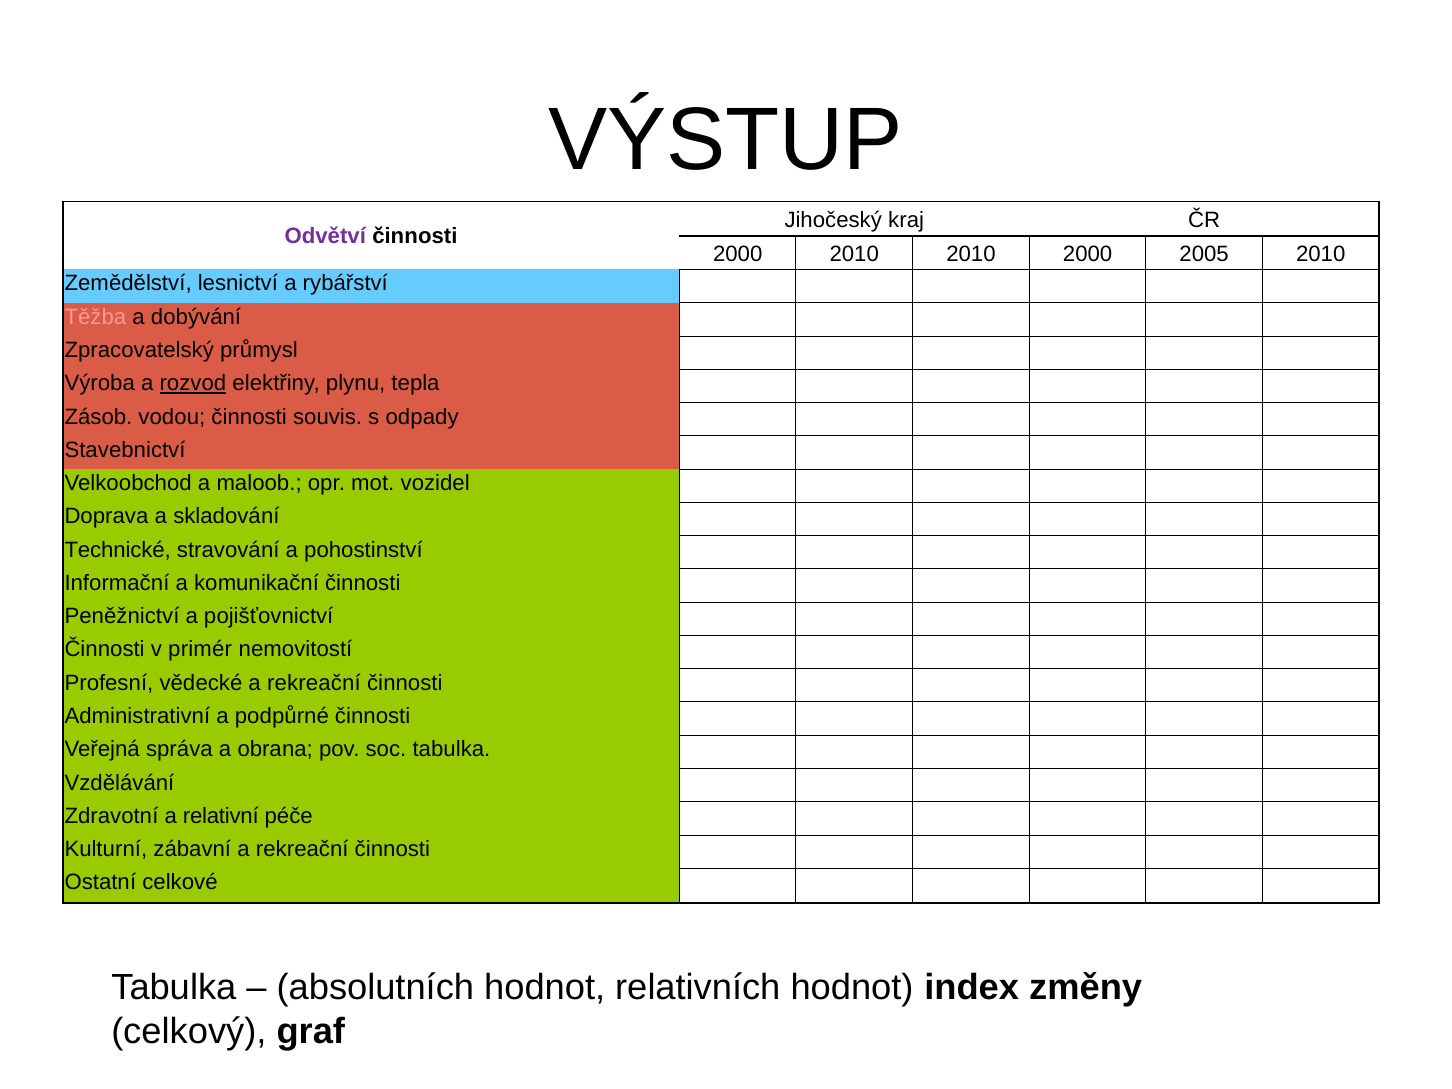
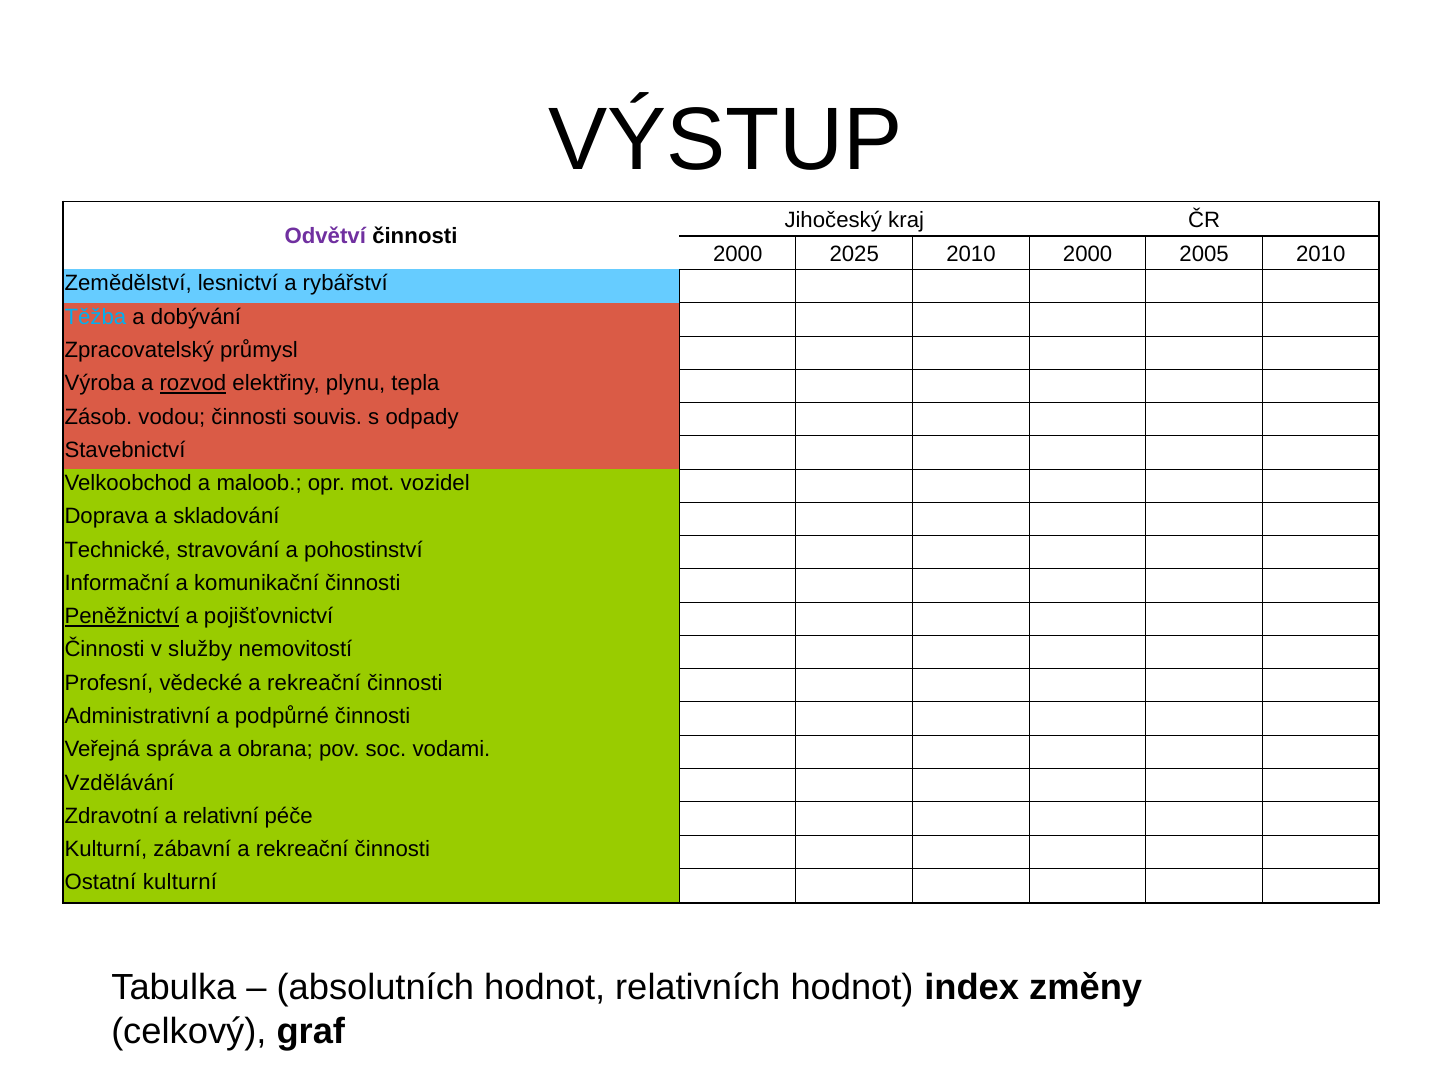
2000 2010: 2010 -> 2025
Těžba colour: pink -> light blue
Peněžnictví underline: none -> present
primér: primér -> služby
soc tabulka: tabulka -> vodami
Ostatní celkové: celkové -> kulturní
